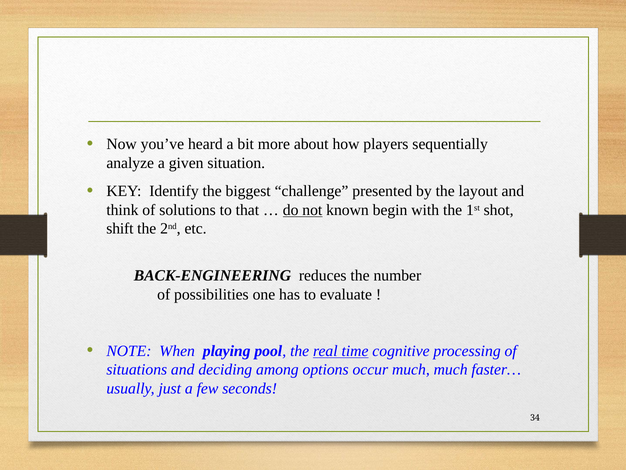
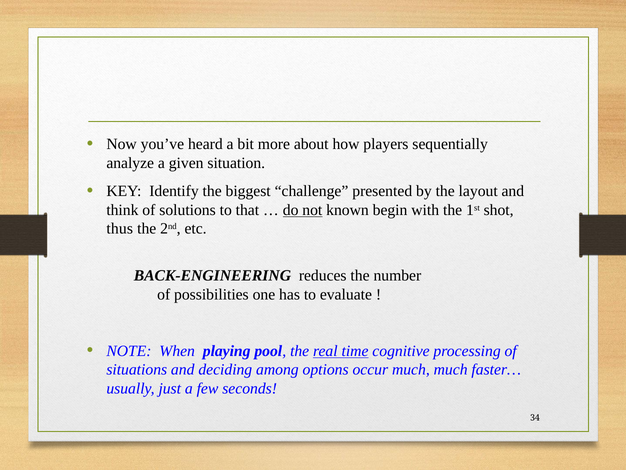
shift: shift -> thus
